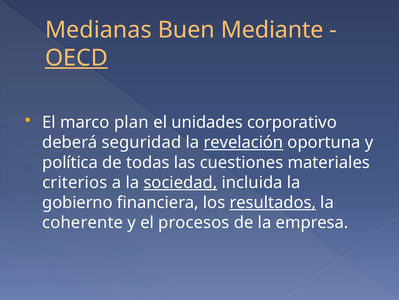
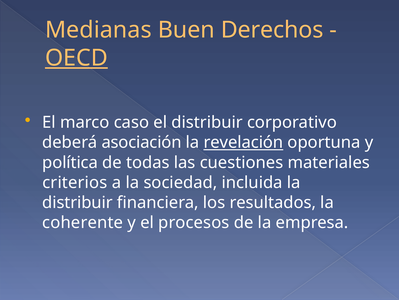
Mediante: Mediante -> Derechos
plan: plan -> caso
el unidades: unidades -> distribuir
seguridad: seguridad -> asociación
sociedad underline: present -> none
gobierno at (77, 202): gobierno -> distribuir
resultados underline: present -> none
